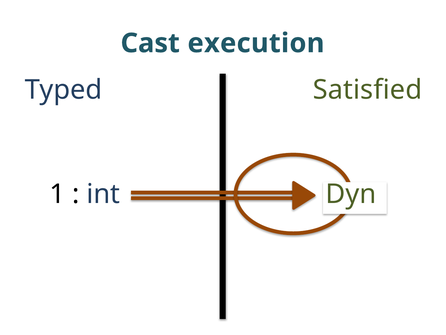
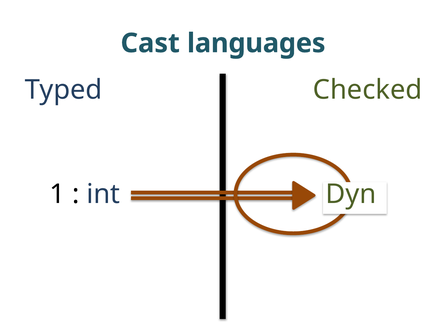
execution: execution -> languages
Satisfied: Satisfied -> Checked
